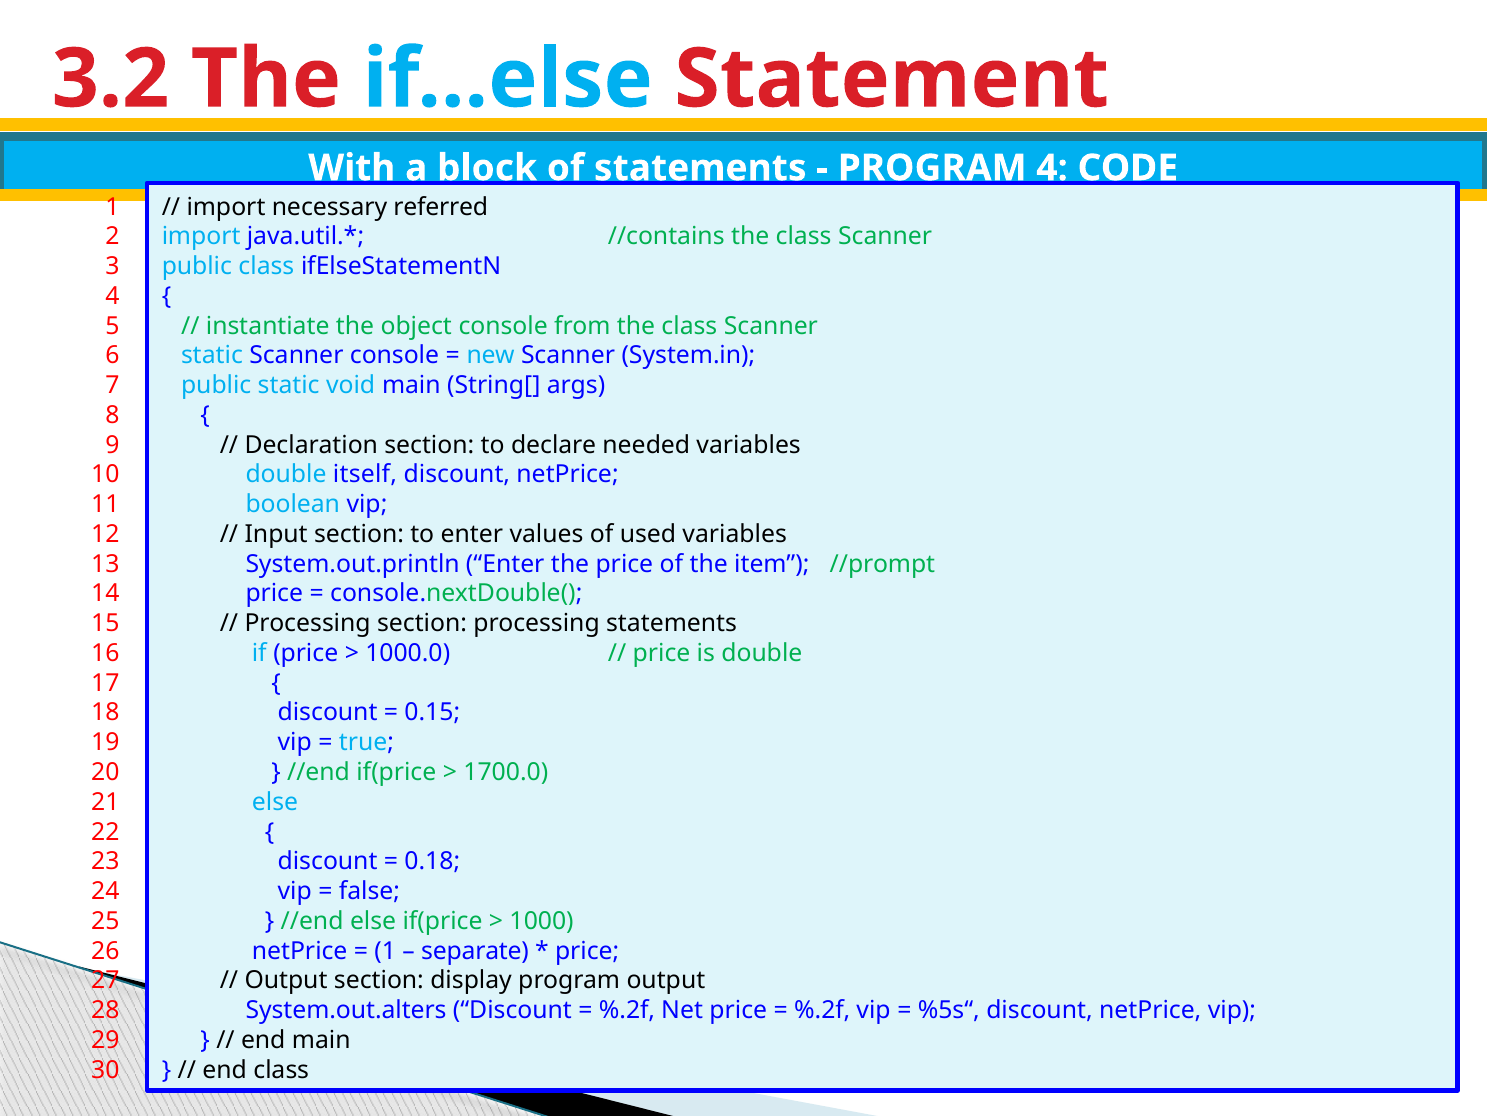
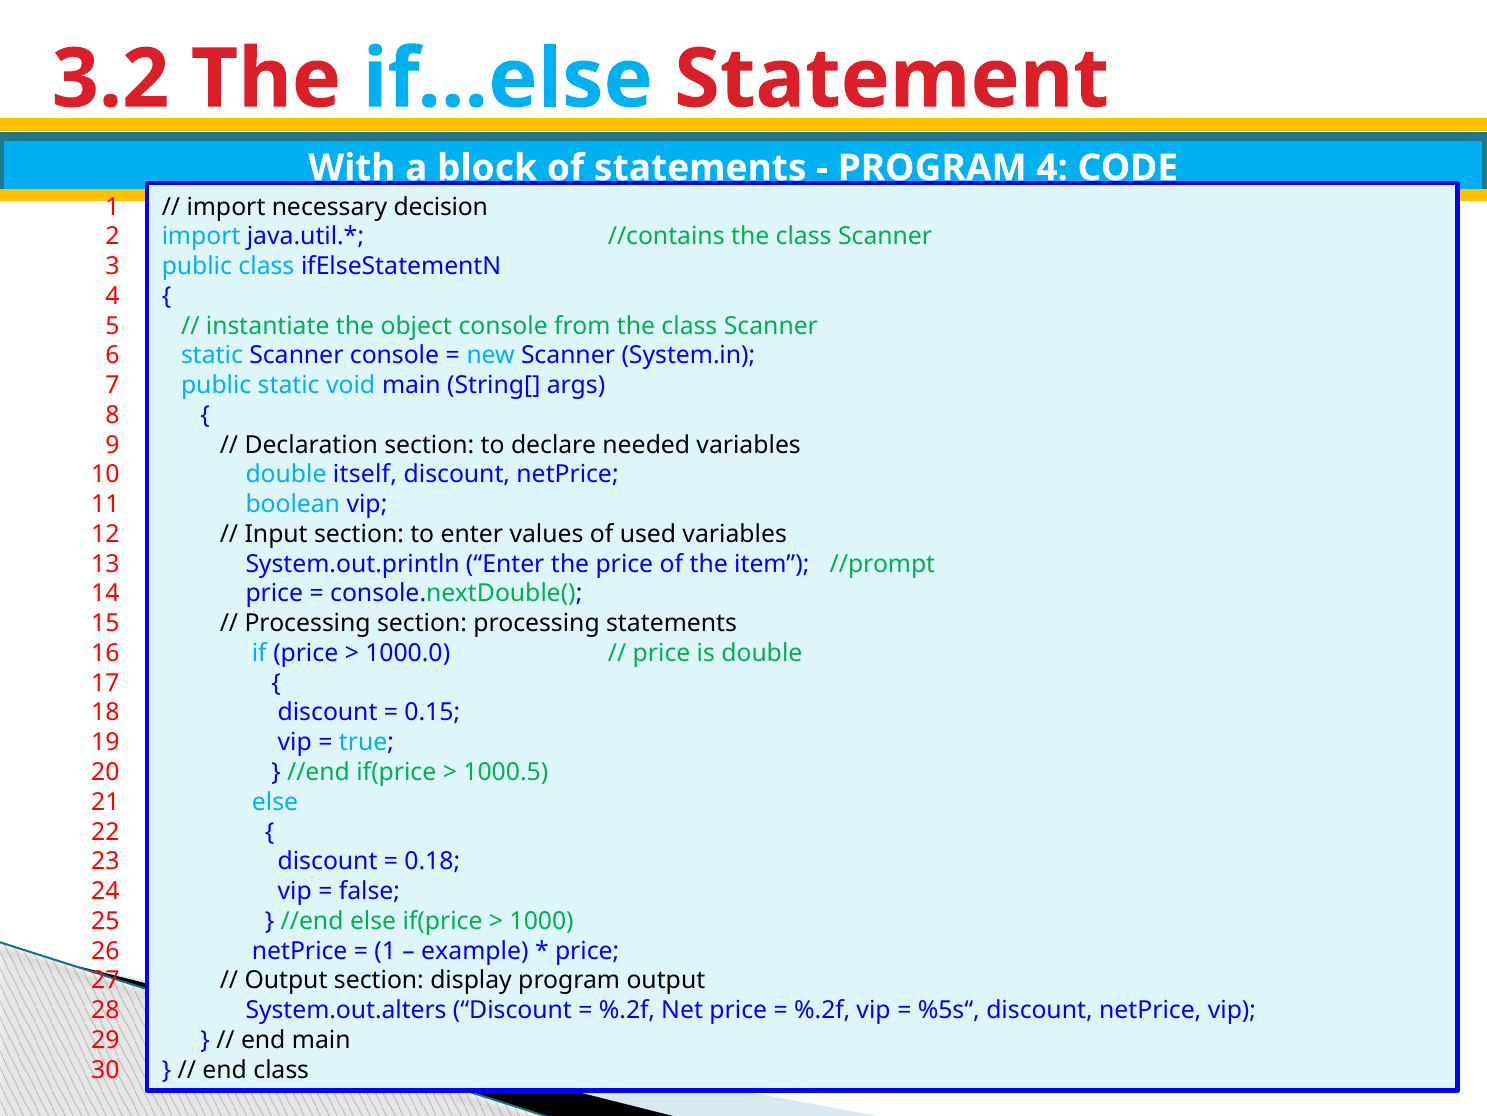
referred: referred -> decision
1700.0: 1700.0 -> 1000.5
separate: separate -> example
